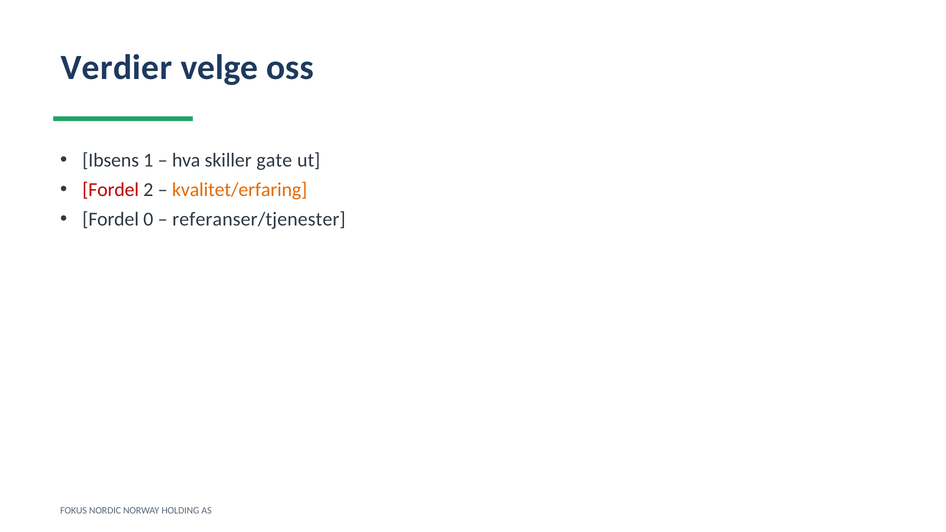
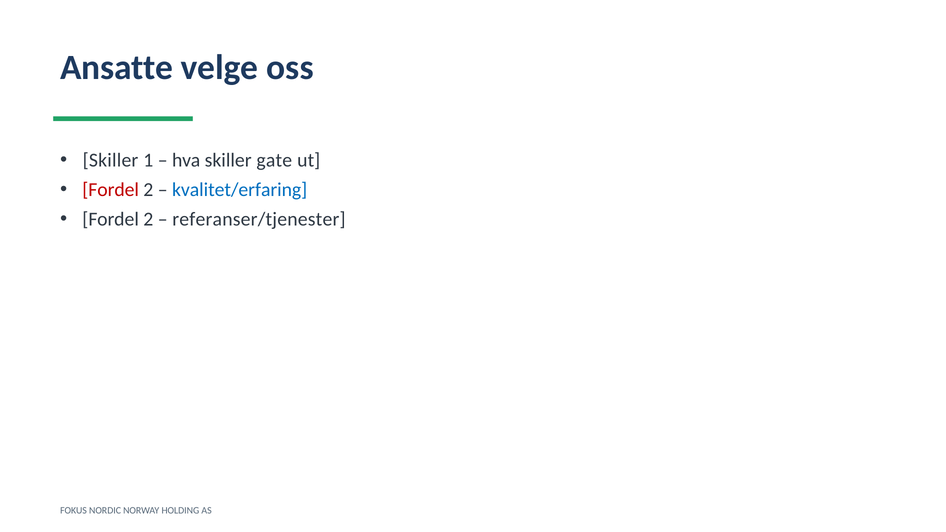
Verdier: Verdier -> Ansatte
Ibsens at (111, 160): Ibsens -> Skiller
kvalitet/erfaring colour: orange -> blue
0 at (148, 219): 0 -> 2
